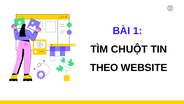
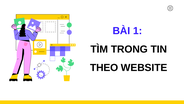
CHUỘT: CHUỘT -> TRONG
